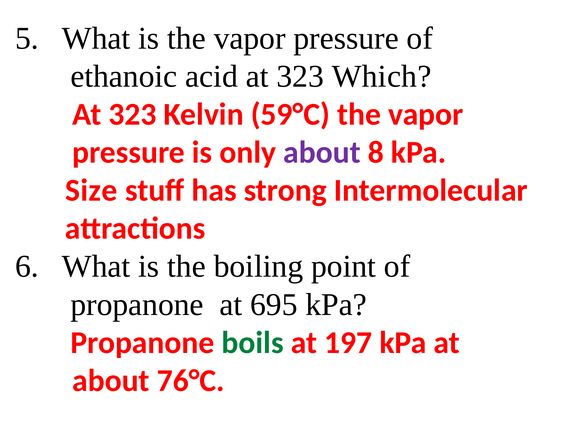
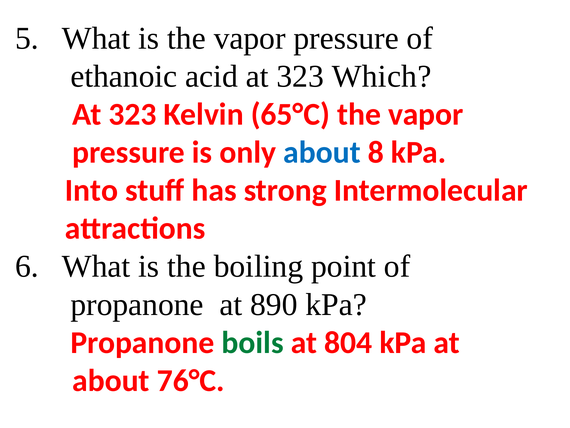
59°C: 59°C -> 65°C
about at (322, 152) colour: purple -> blue
Size: Size -> Into
695: 695 -> 890
197: 197 -> 804
